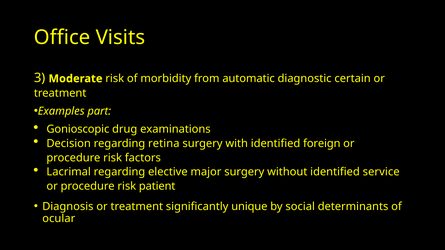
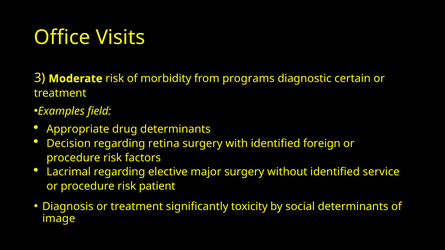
automatic: automatic -> programs
part: part -> field
Gonioscopic: Gonioscopic -> Appropriate
drug examinations: examinations -> determinants
unique: unique -> toxicity
ocular: ocular -> image
